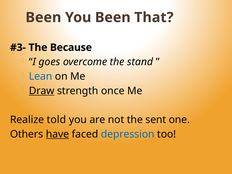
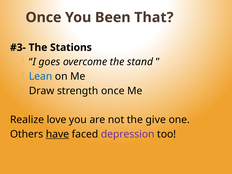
Been at (43, 17): Been -> Once
Because: Because -> Stations
Draw underline: present -> none
told: told -> love
sent: sent -> give
depression colour: blue -> purple
